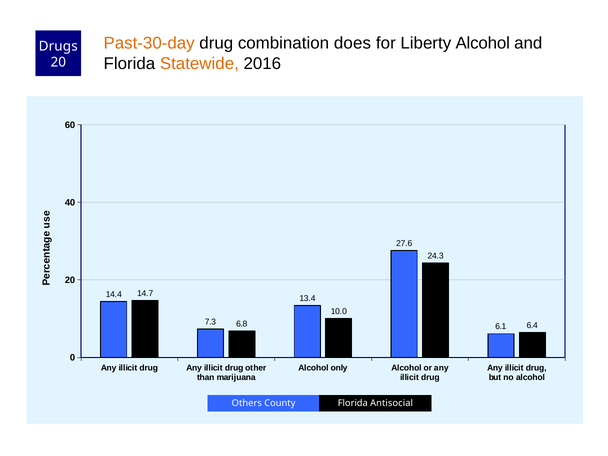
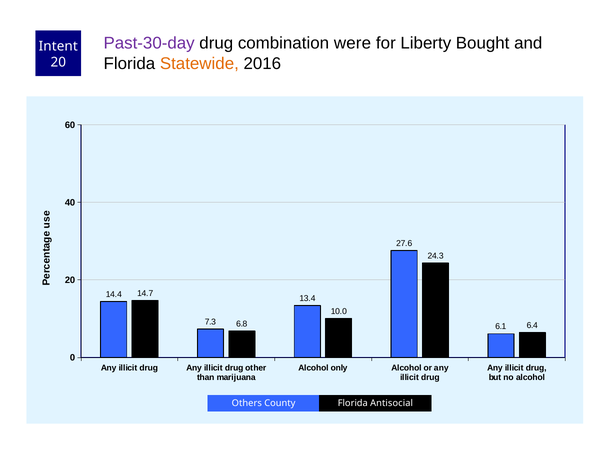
Past-30-day colour: orange -> purple
does: does -> were
Liberty Alcohol: Alcohol -> Bought
Drugs: Drugs -> Intent
